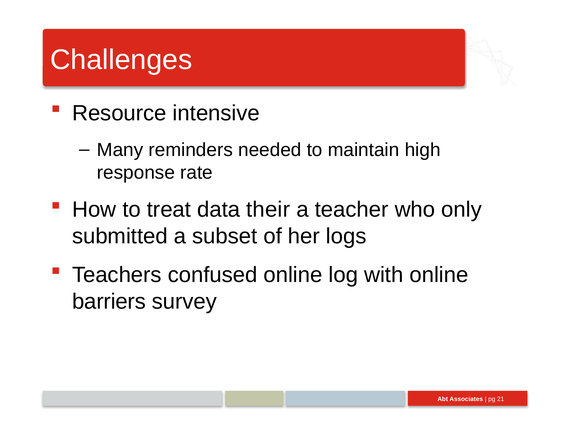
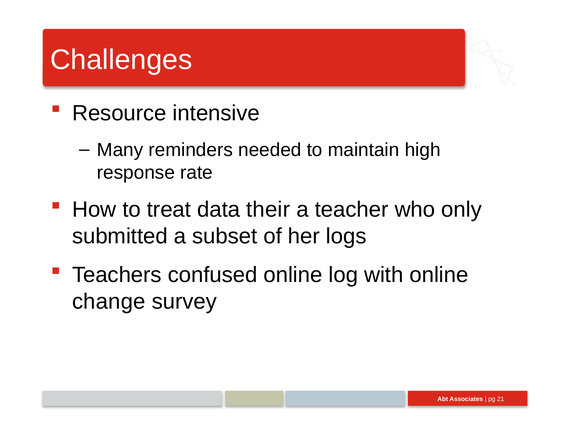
barriers: barriers -> change
